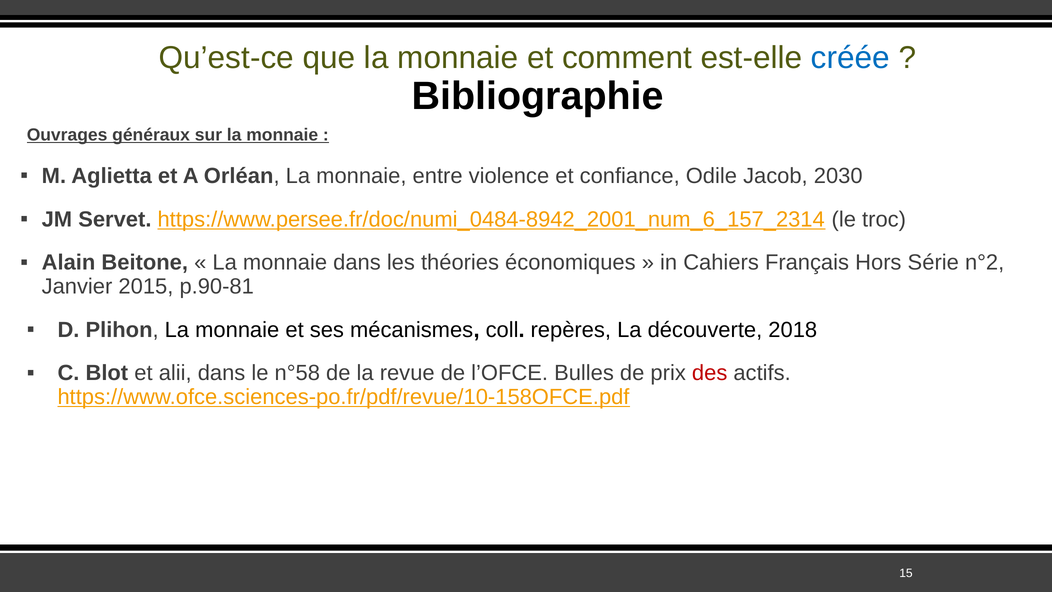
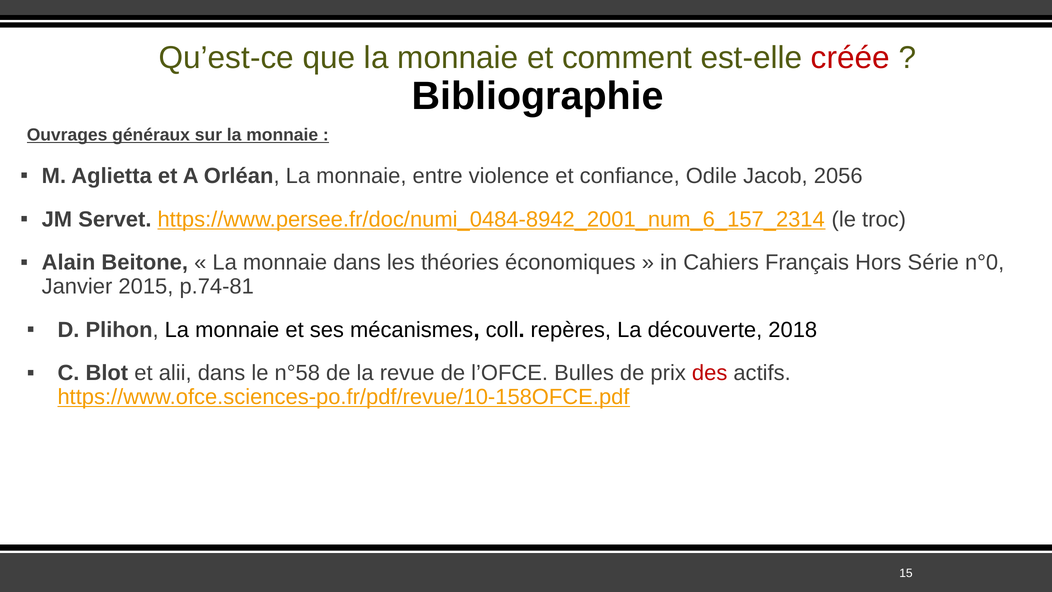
créée colour: blue -> red
2030: 2030 -> 2056
n°2: n°2 -> n°0
p.90-81: p.90-81 -> p.74-81
